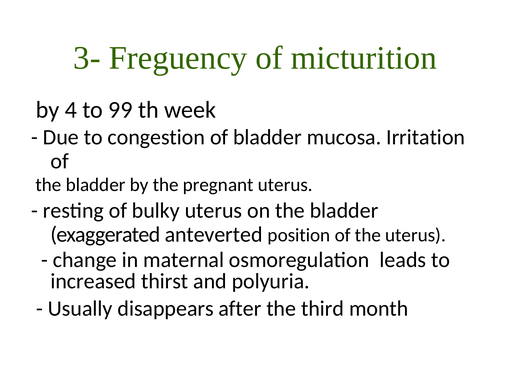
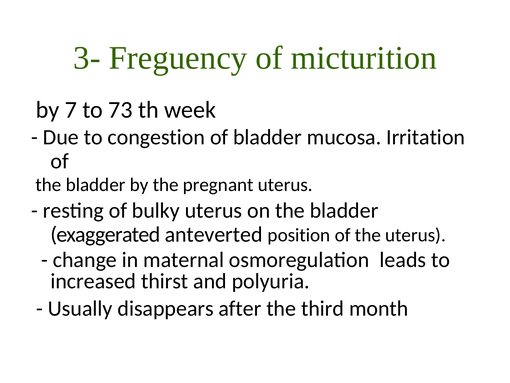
4: 4 -> 7
99: 99 -> 73
